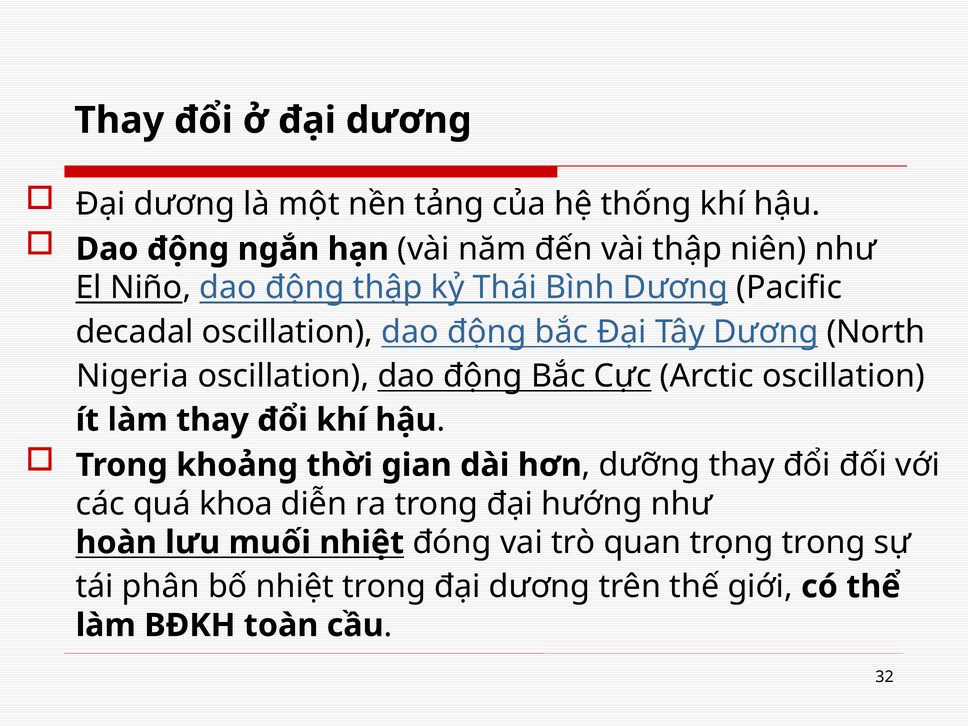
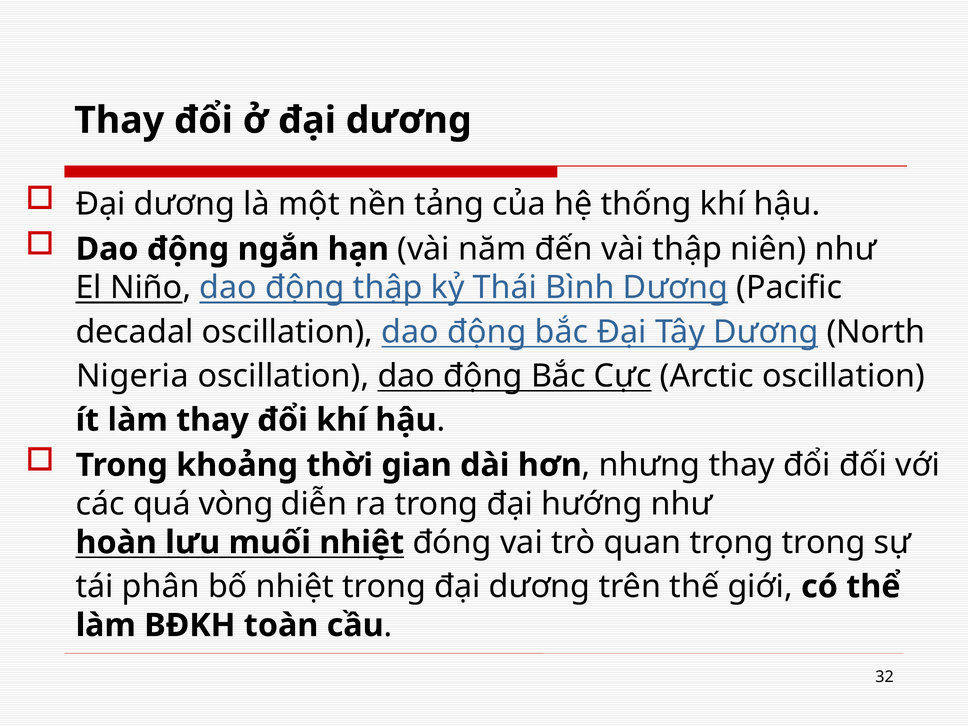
dưỡng: dưỡng -> nhưng
khoa: khoa -> vòng
